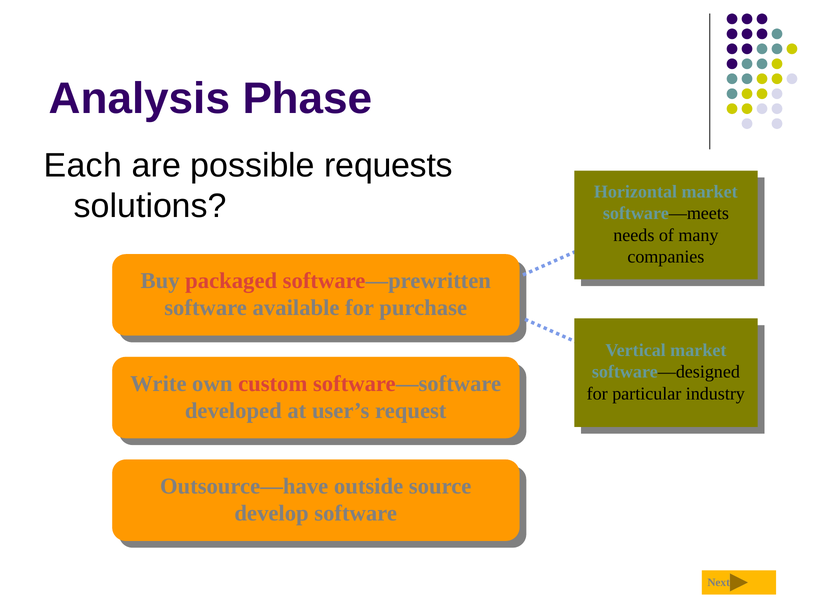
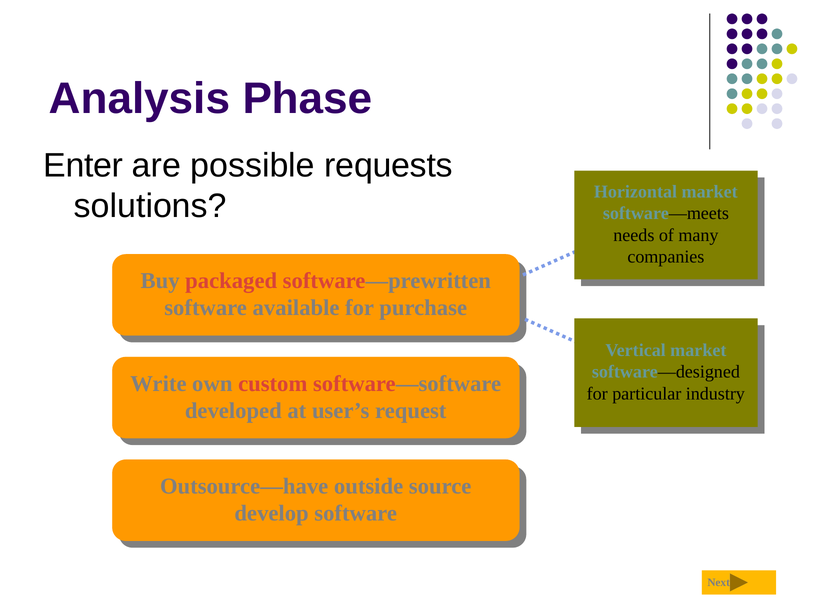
Each: Each -> Enter
